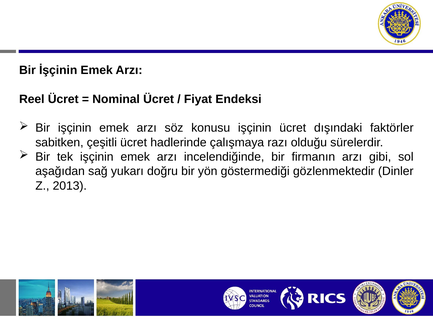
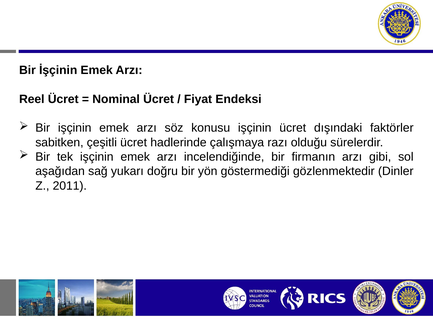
2013: 2013 -> 2011
